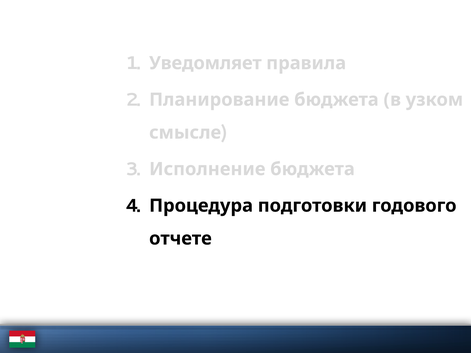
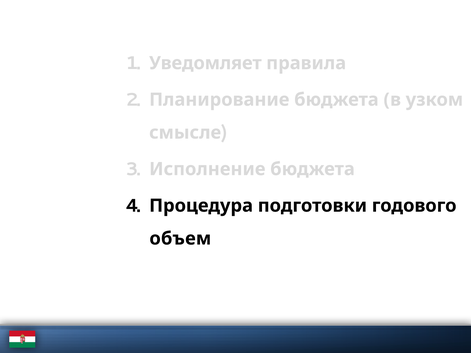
отчете: отчете -> объем
